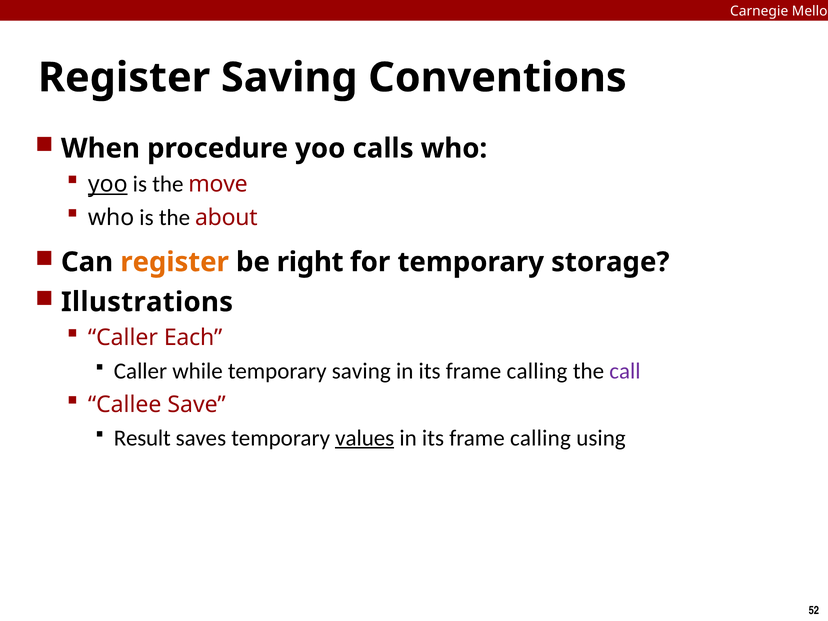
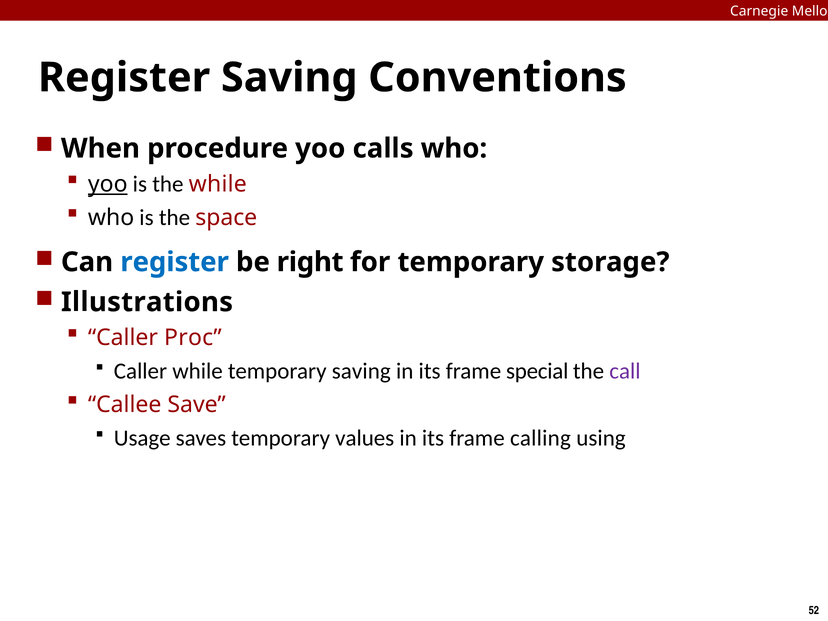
the move: move -> while
about: about -> space
register at (175, 262) colour: orange -> blue
Each: Each -> Proc
calling at (537, 371): calling -> special
Result: Result -> Usage
values underline: present -> none
